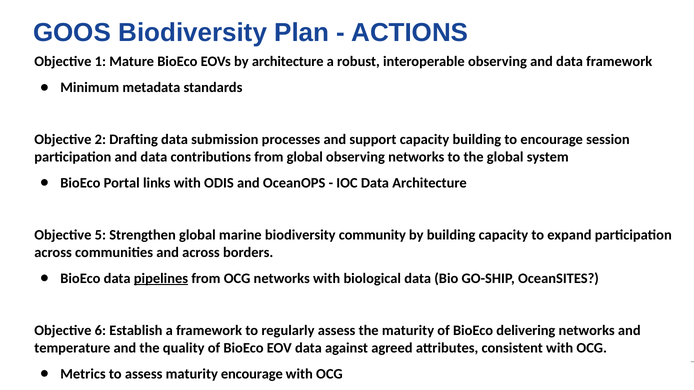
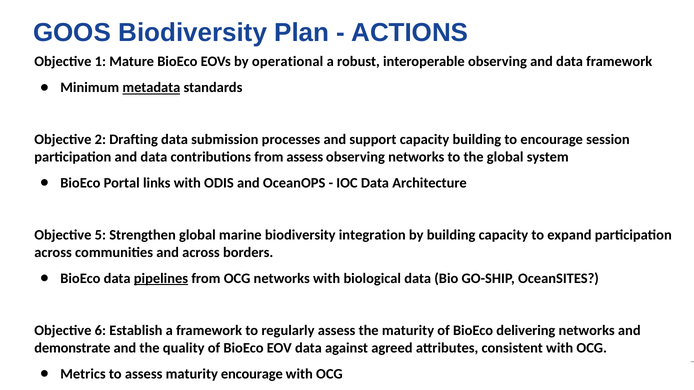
by architecture: architecture -> operational
metadata underline: none -> present
from global: global -> assess
community: community -> integration
temperature: temperature -> demonstrate
